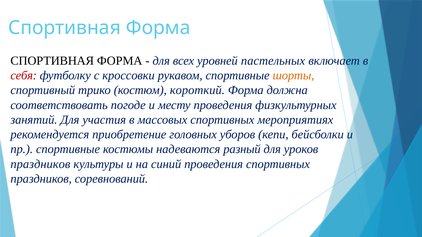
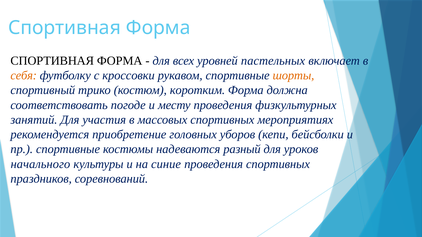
себя colour: red -> orange
короткий: короткий -> коротким
праздников at (40, 164): праздников -> начального
синий: синий -> синие
